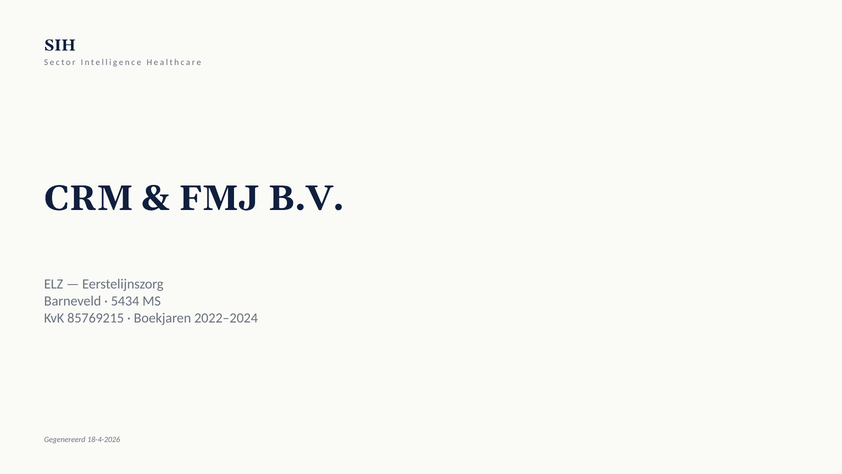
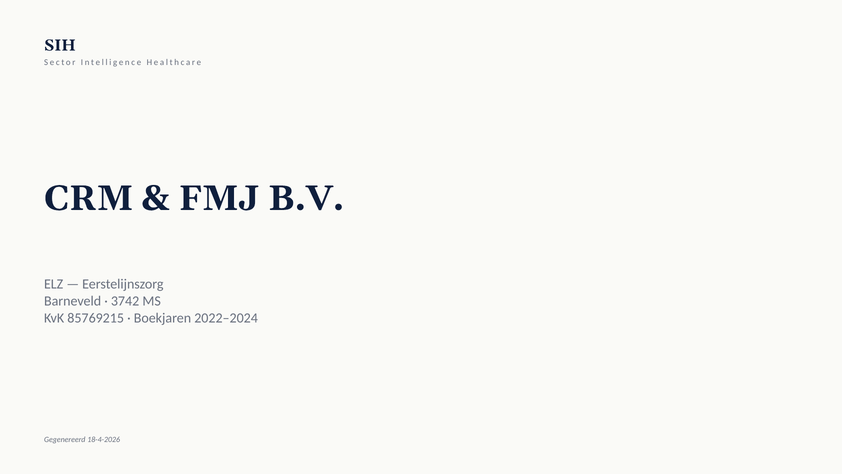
5434: 5434 -> 3742
